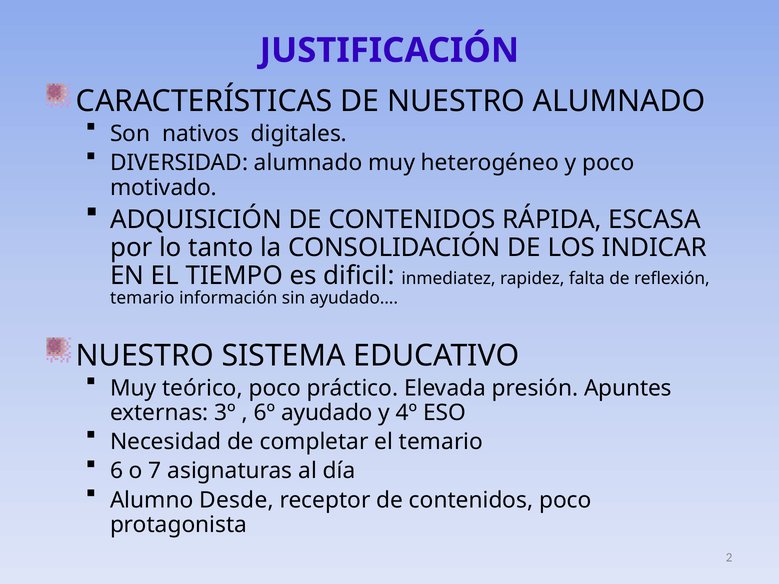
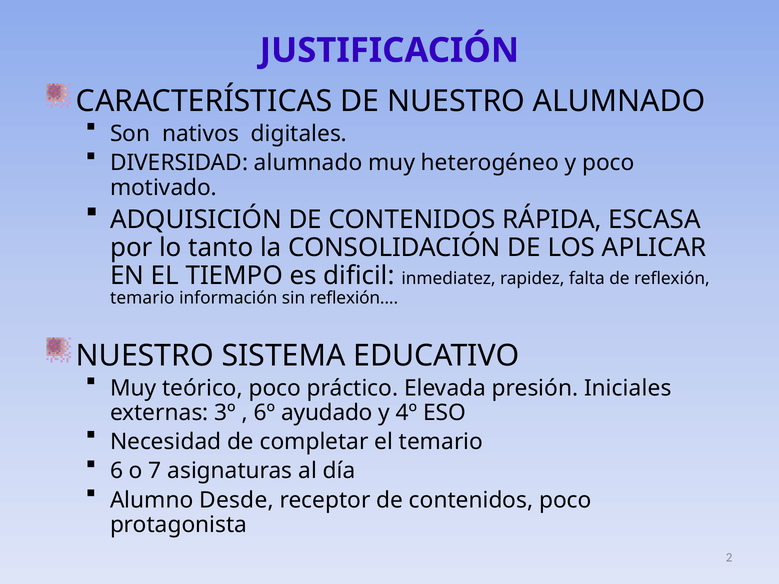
INDICAR: INDICAR -> APLICAR
ayudado…: ayudado… -> reflexión…
Apuntes: Apuntes -> Iniciales
